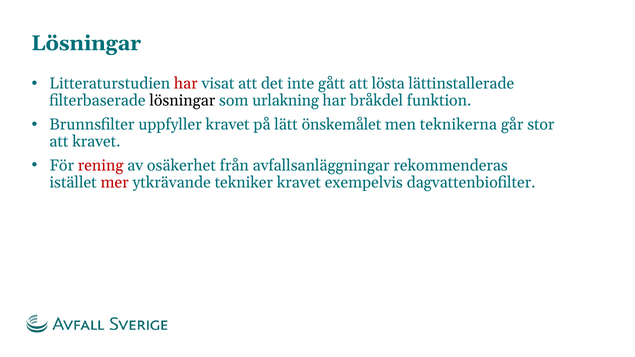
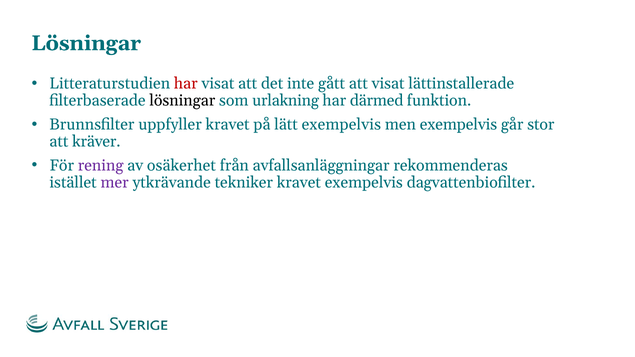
att lösta: lösta -> visat
bråkdel: bråkdel -> därmed
lätt önskemålet: önskemålet -> exempelvis
men teknikerna: teknikerna -> exempelvis
att kravet: kravet -> kräver
rening colour: red -> purple
mer colour: red -> purple
